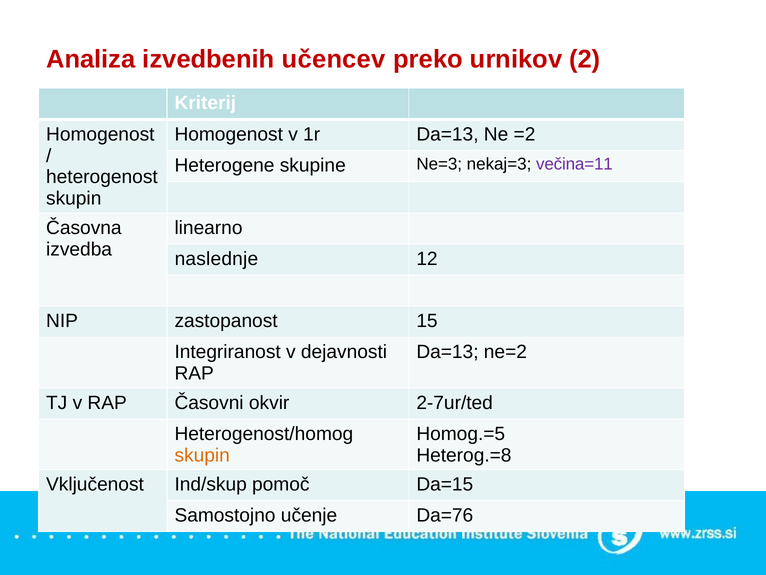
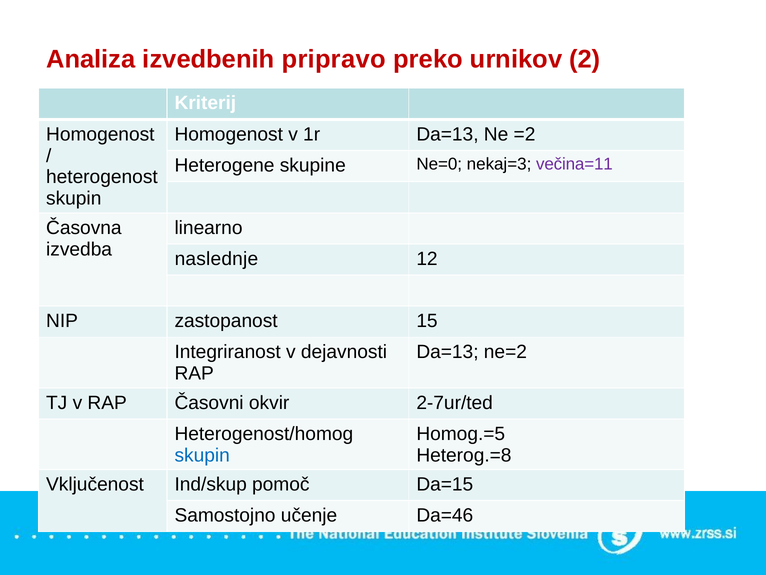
učencev: učencev -> pripravo
Ne=3: Ne=3 -> Ne=0
skupin at (202, 455) colour: orange -> blue
Da=76: Da=76 -> Da=46
